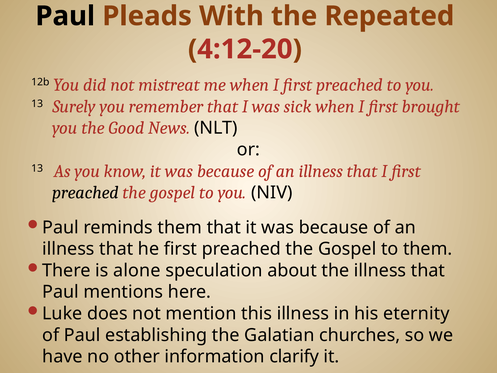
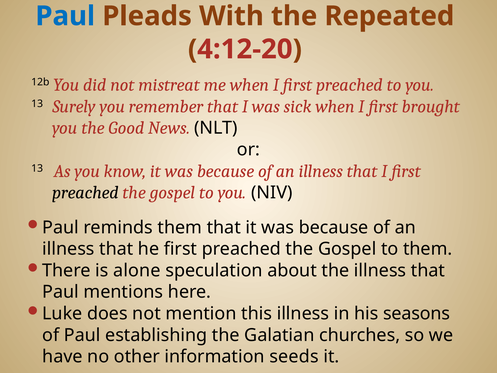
Paul at (65, 16) colour: black -> blue
eternity: eternity -> seasons
clarify: clarify -> seeds
